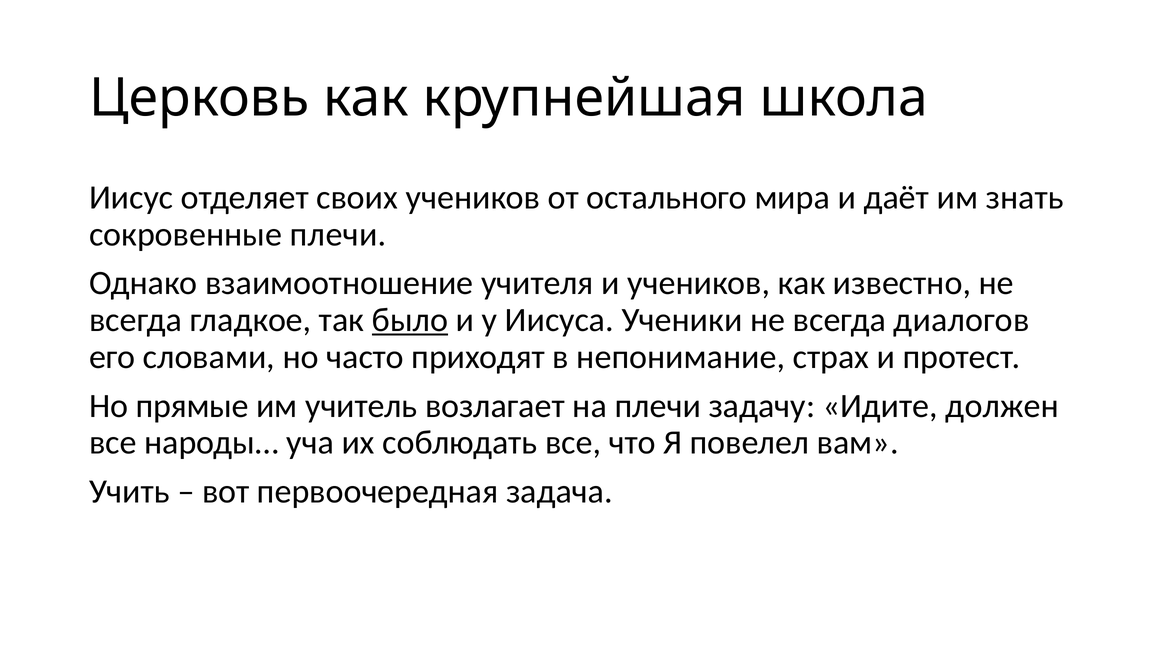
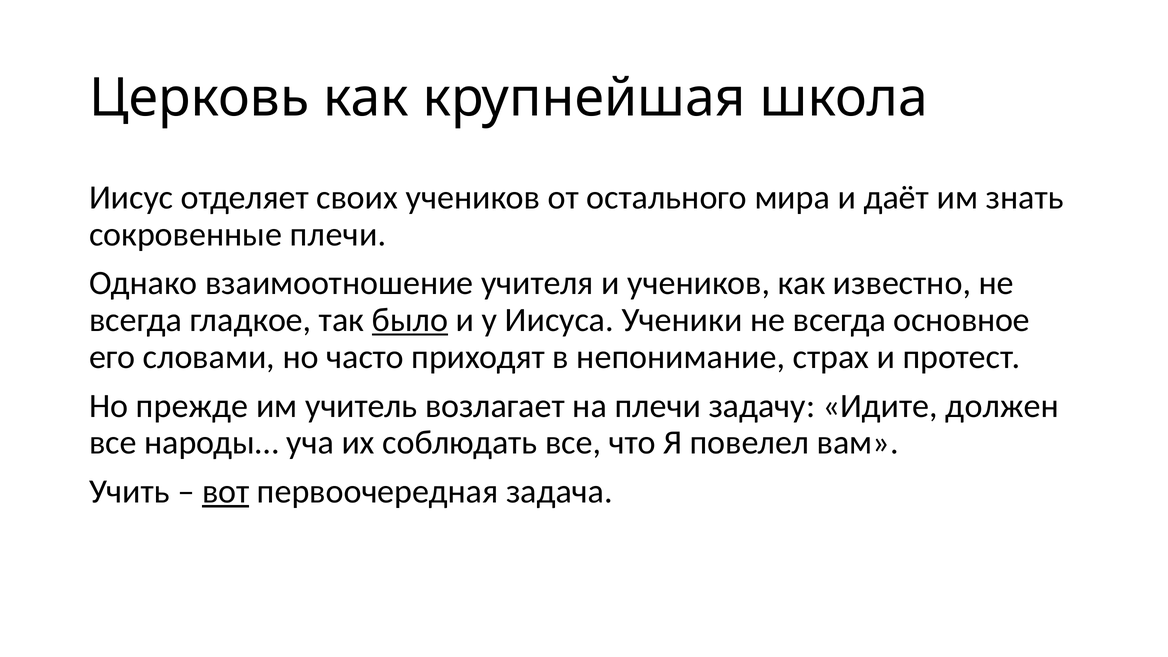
диалогов: диалогов -> основное
прямые: прямые -> прежде
вот underline: none -> present
